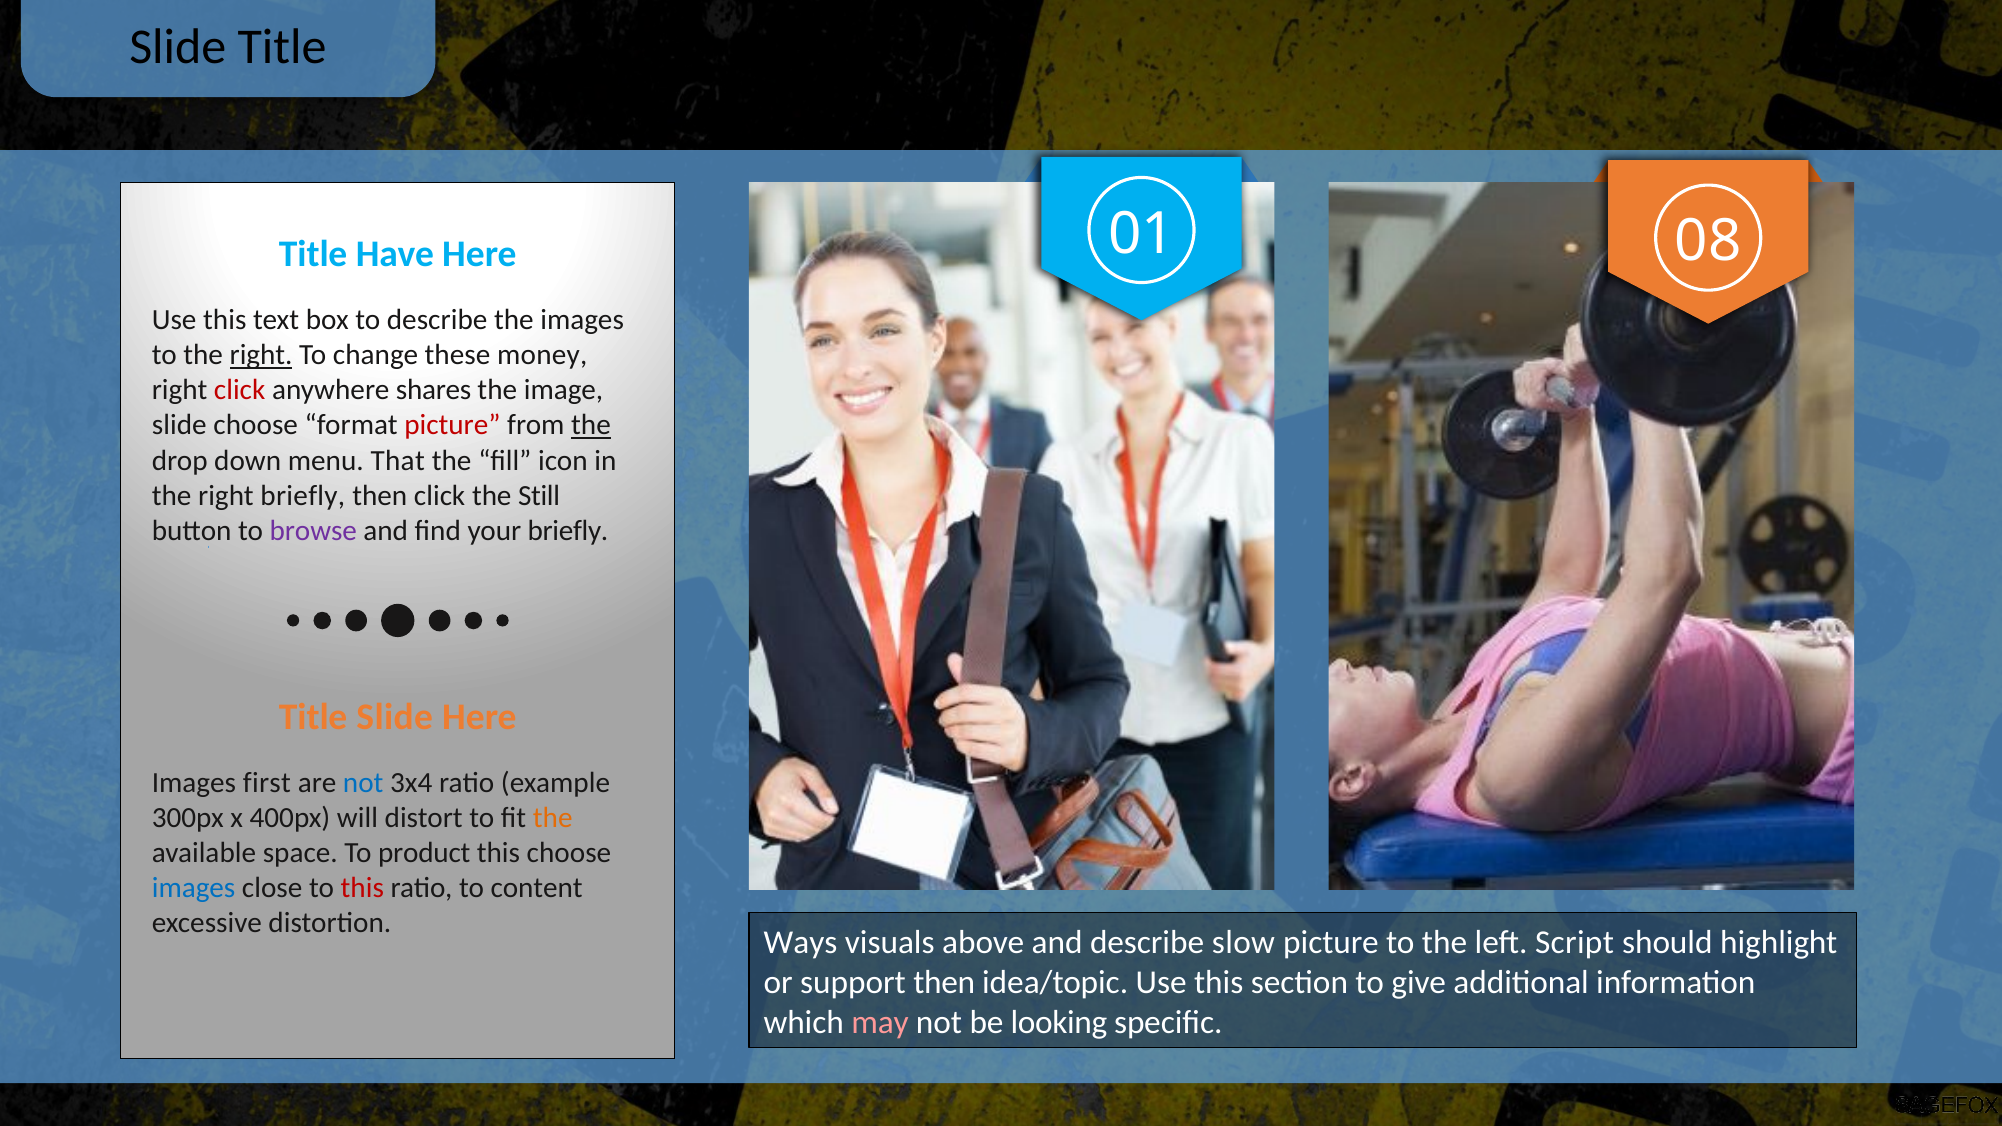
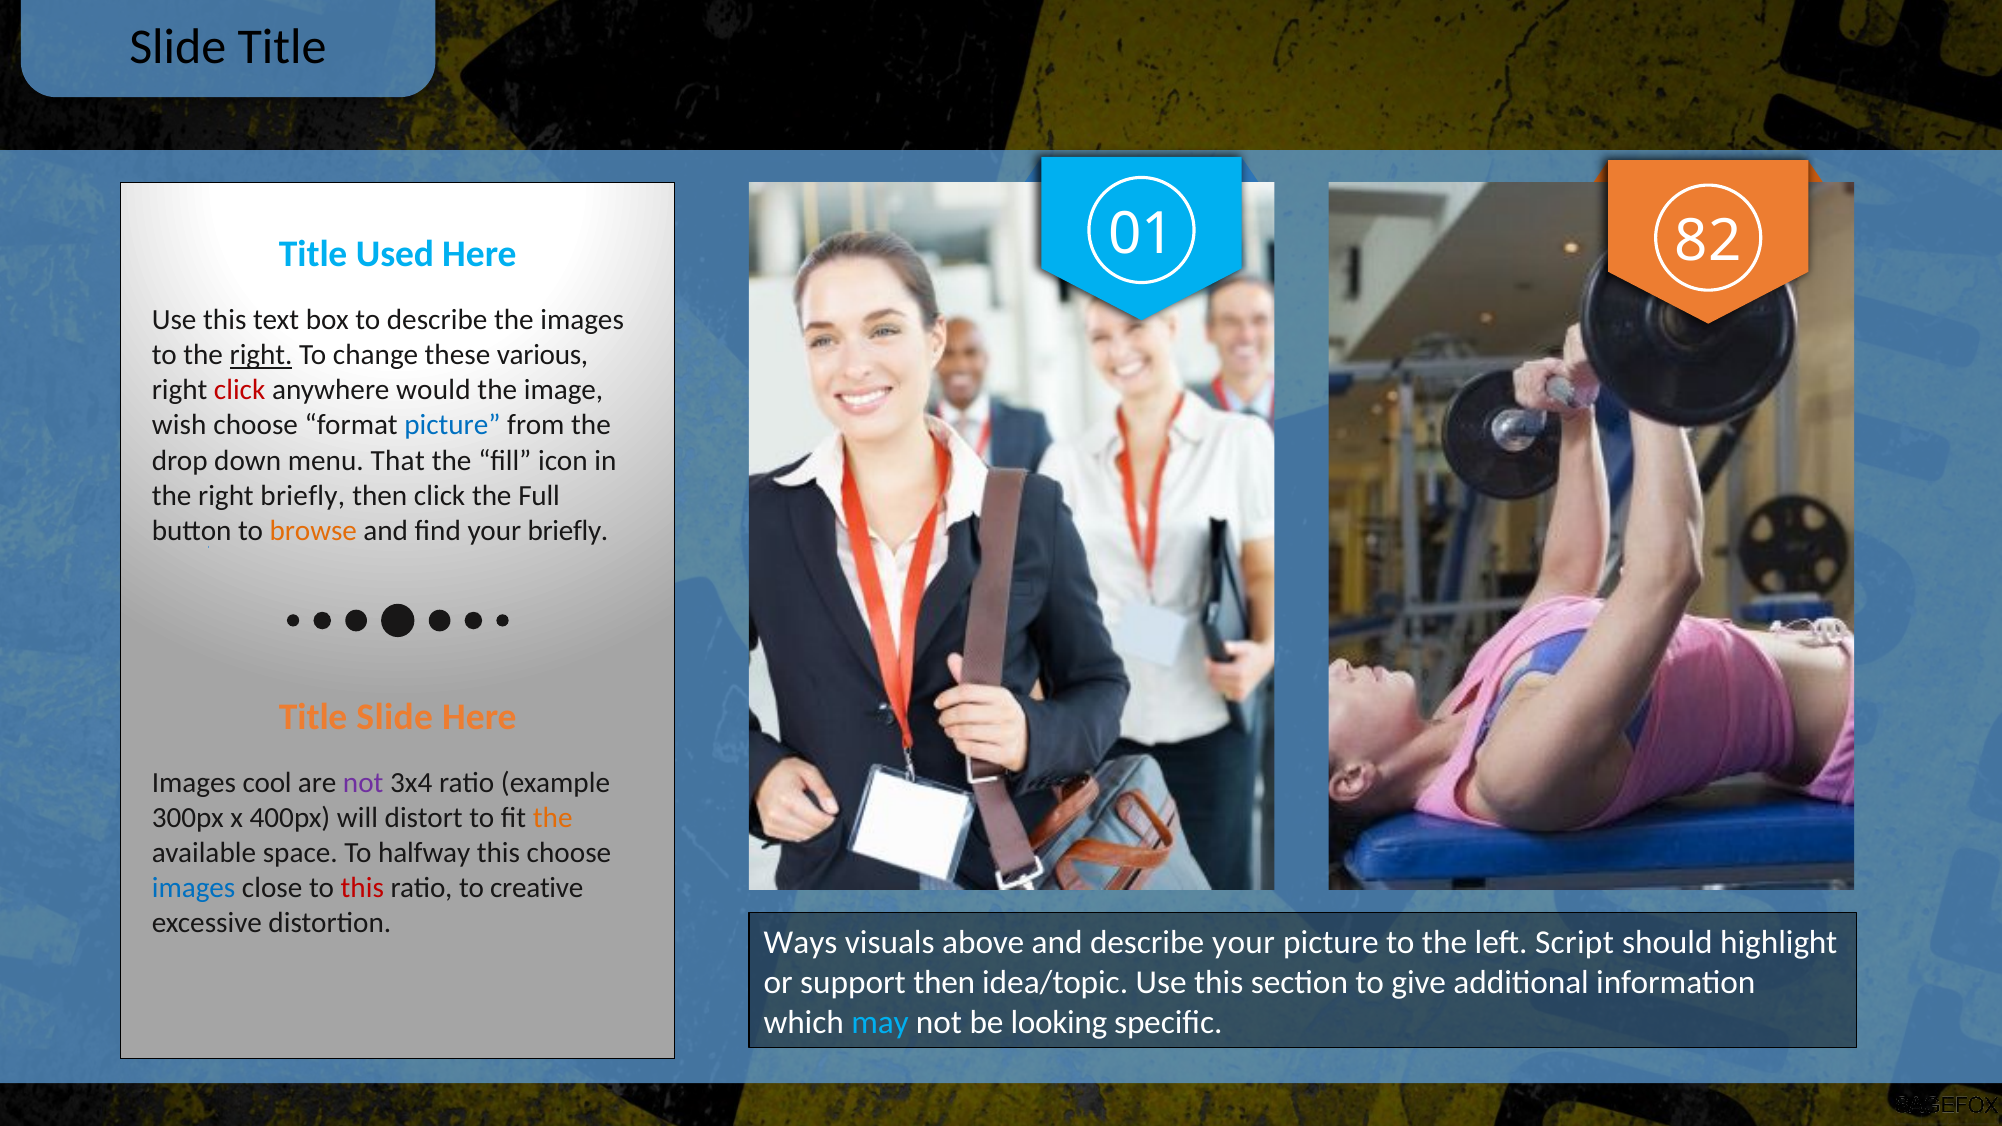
08: 08 -> 82
Have: Have -> Used
money: money -> various
shares: shares -> would
slide at (179, 425): slide -> wish
picture at (452, 425) colour: red -> blue
the at (591, 425) underline: present -> none
Still: Still -> Full
browse colour: purple -> orange
first: first -> cool
not at (363, 783) colour: blue -> purple
product: product -> halfway
content: content -> creative
describe slow: slow -> your
may colour: pink -> light blue
